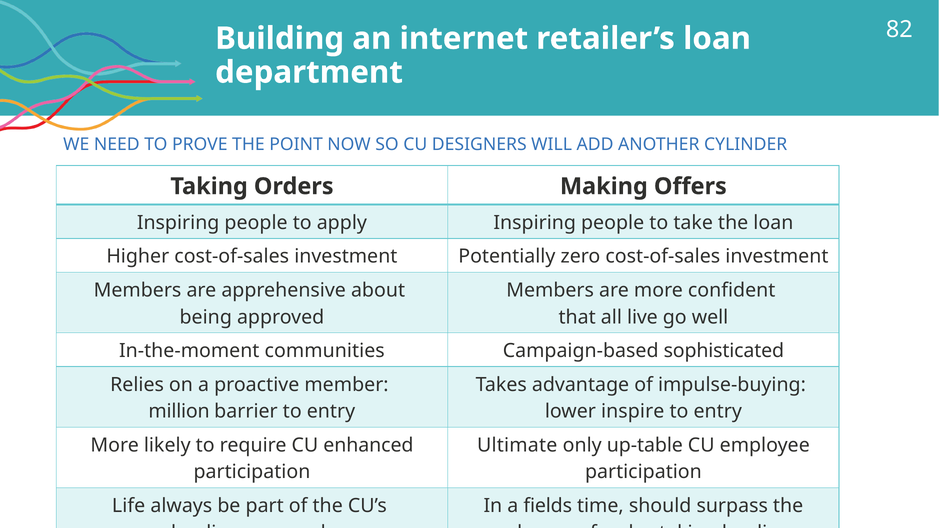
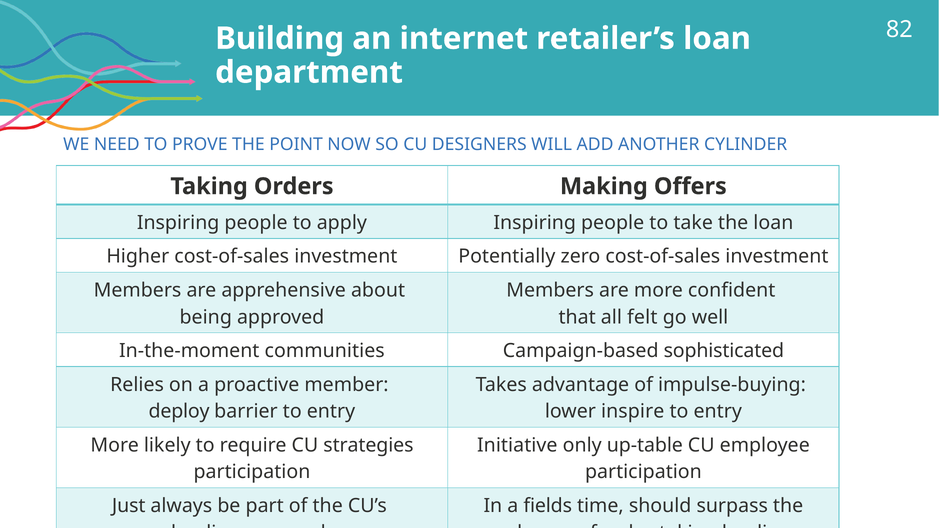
live: live -> felt
million: million -> deploy
enhanced: enhanced -> strategies
Ultimate: Ultimate -> Initiative
Life: Life -> Just
